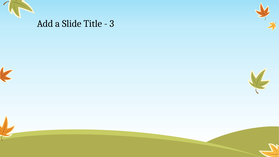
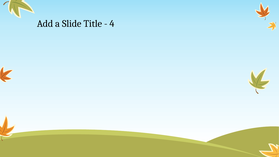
3: 3 -> 4
